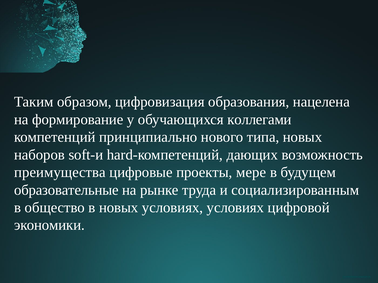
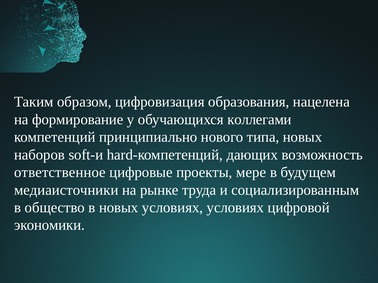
преимущества: преимущества -> ответственное
образовательные: образовательные -> медиаисточники
